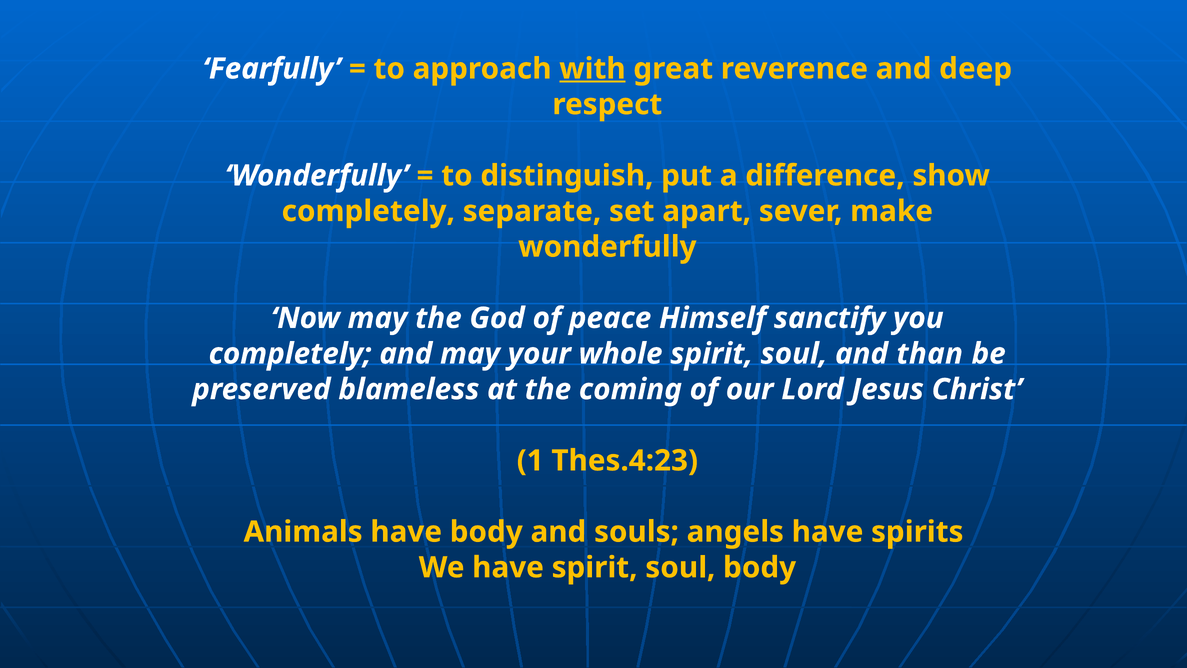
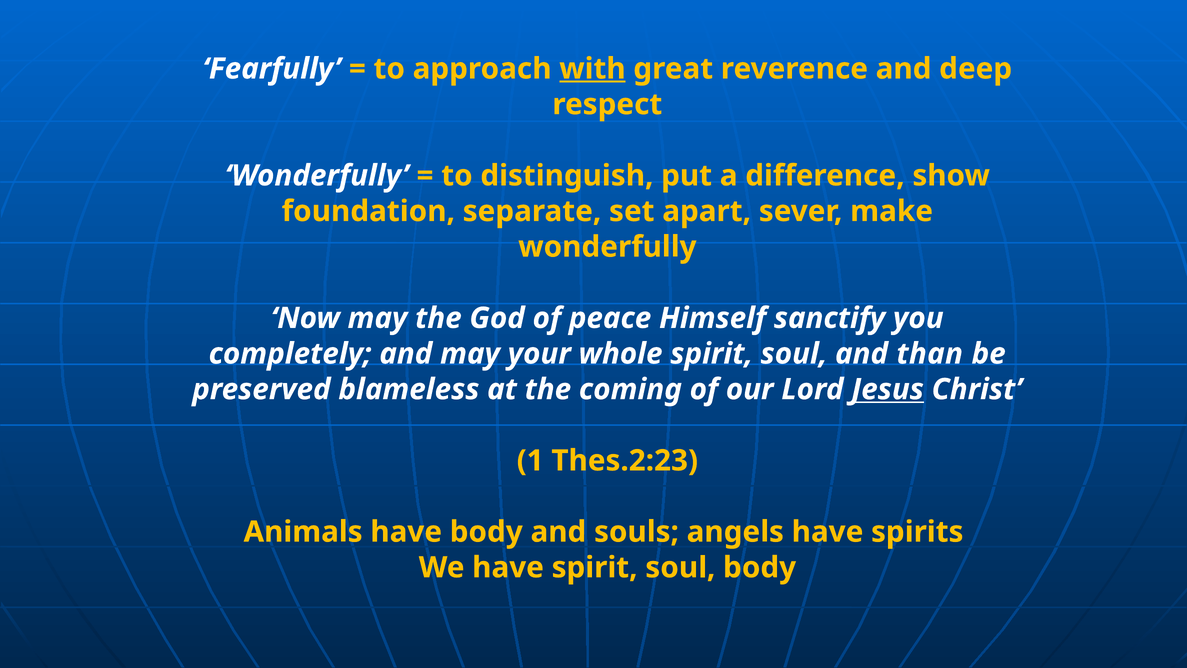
completely at (368, 211): completely -> foundation
Jesus underline: none -> present
Thes.4:23: Thes.4:23 -> Thes.2:23
